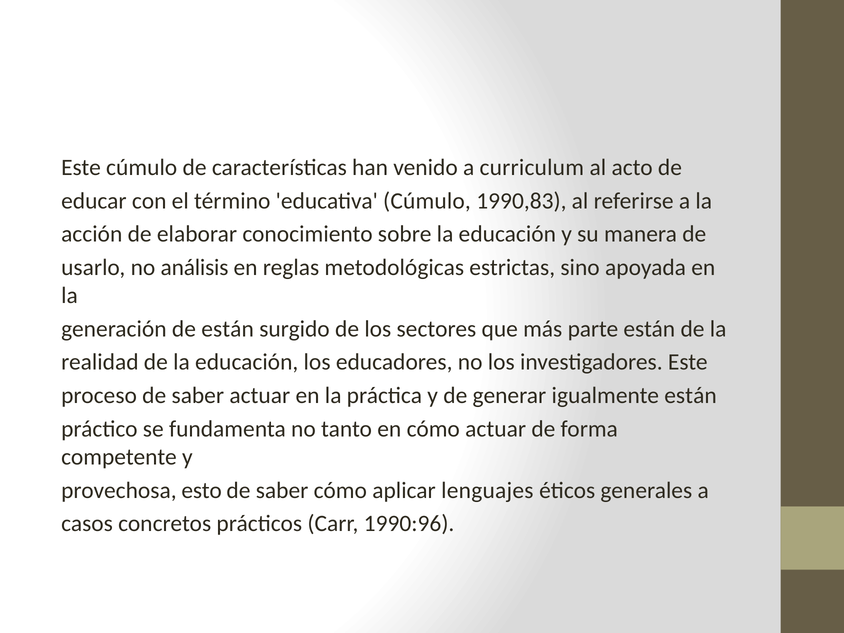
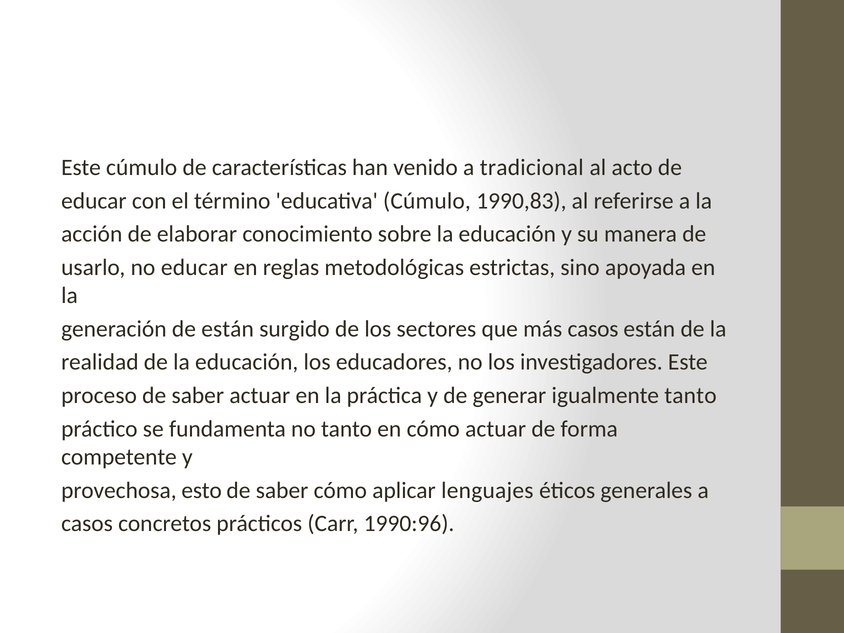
curriculum: curriculum -> tradicional
no análisis: análisis -> educar
más parte: parte -> casos
igualmente están: están -> tanto
